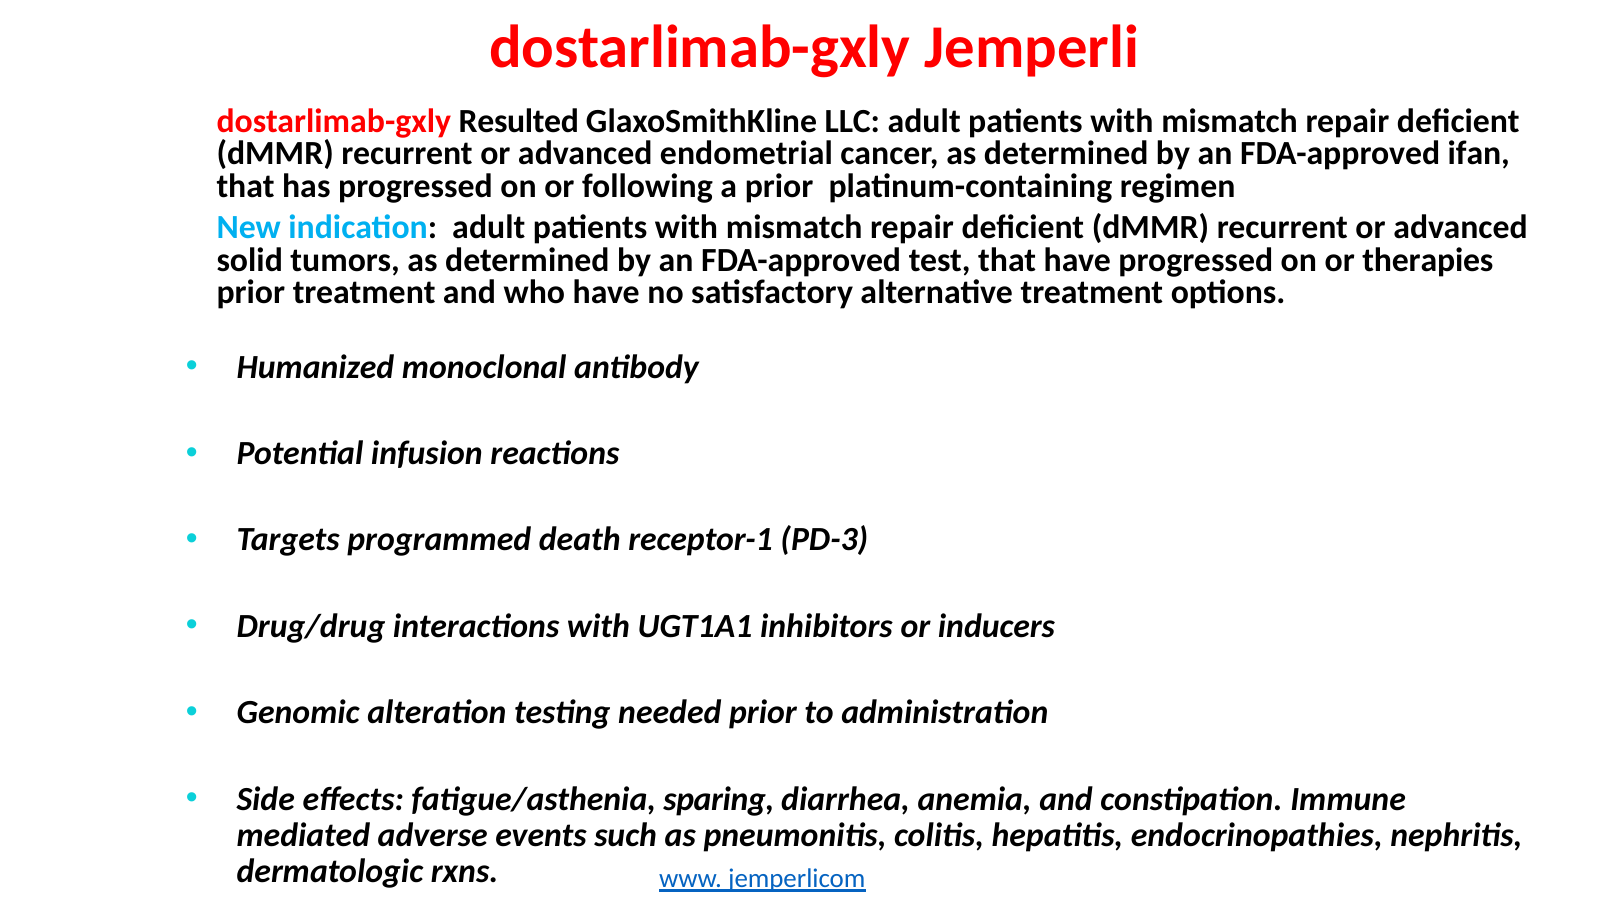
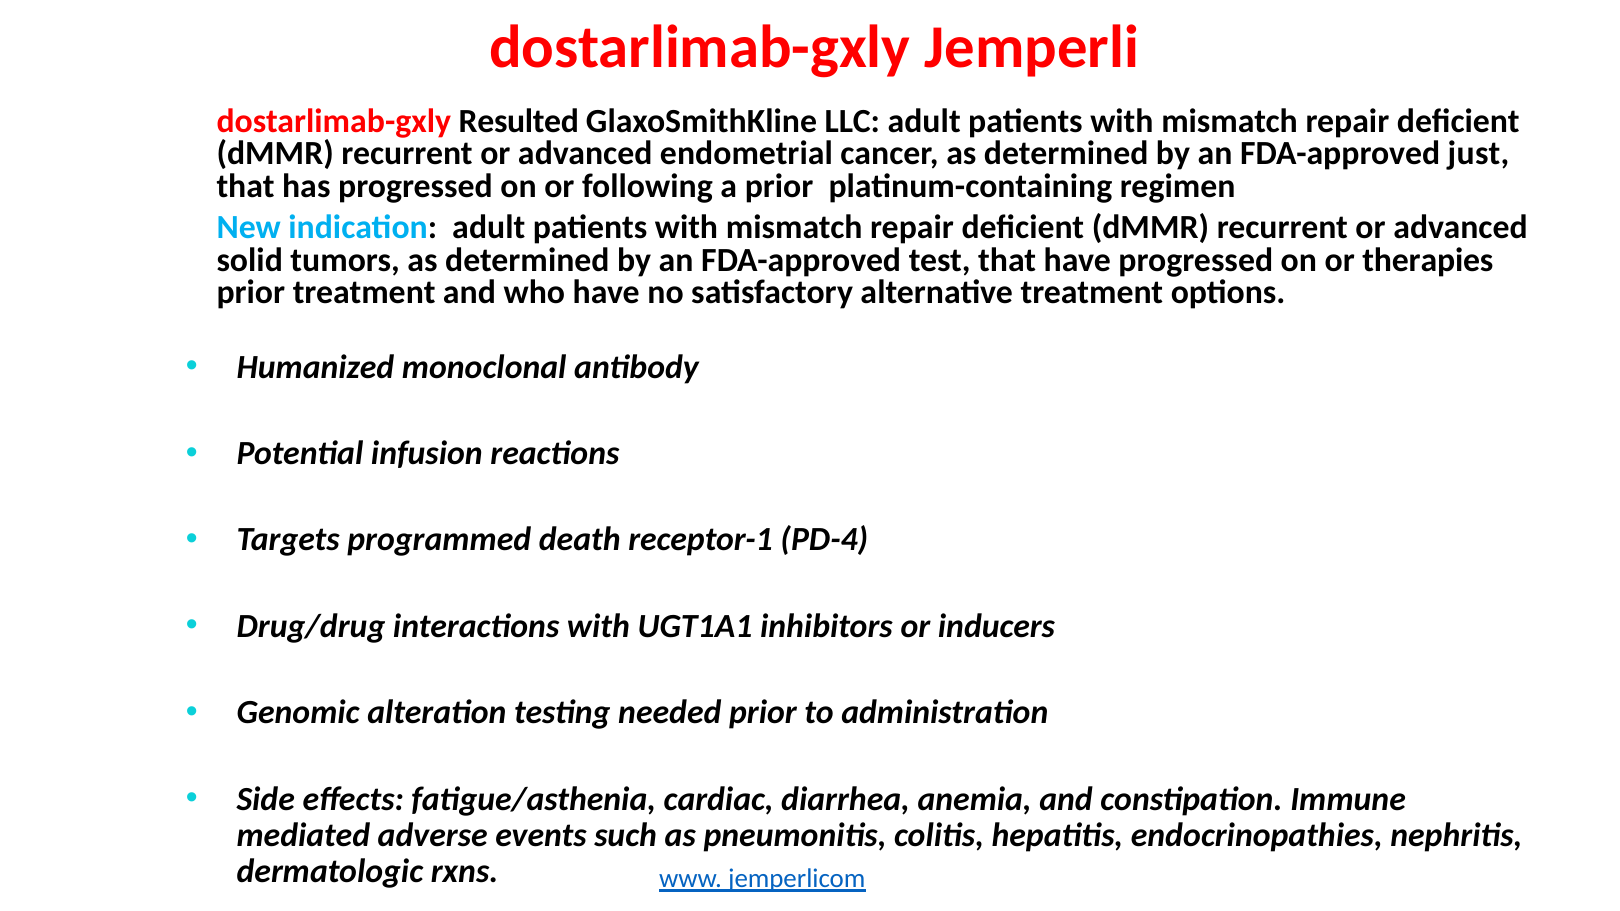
ifan: ifan -> just
PD-3: PD-3 -> PD-4
sparing: sparing -> cardiac
